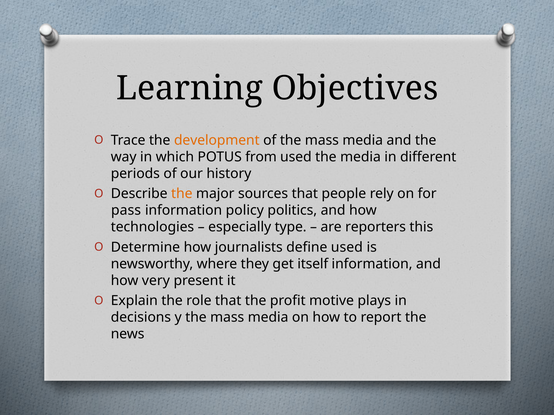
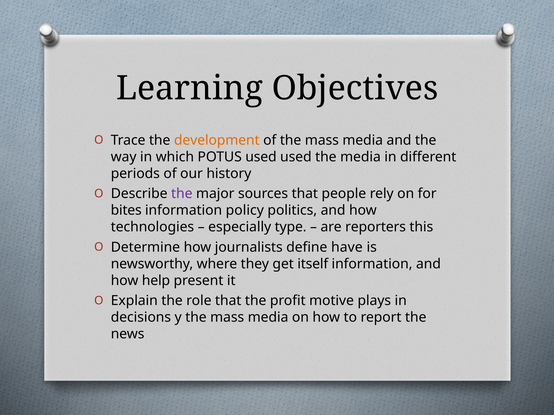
POTUS from: from -> used
the at (182, 194) colour: orange -> purple
pass: pass -> bites
define used: used -> have
very: very -> help
